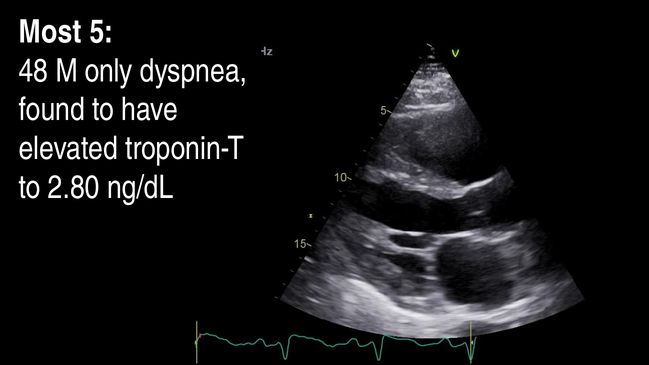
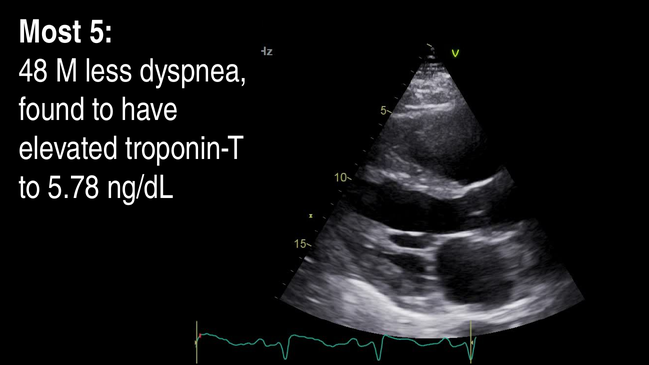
only: only -> less
2.80: 2.80 -> 5.78
